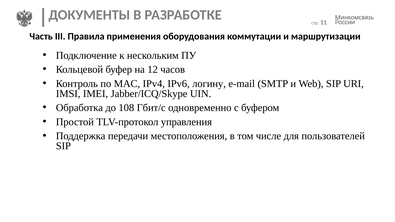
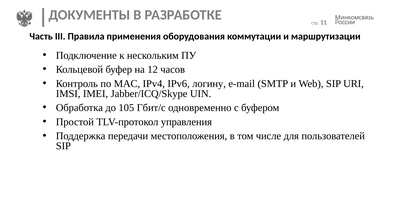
108: 108 -> 105
